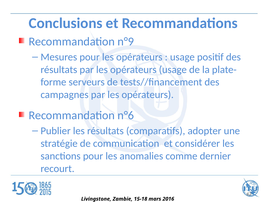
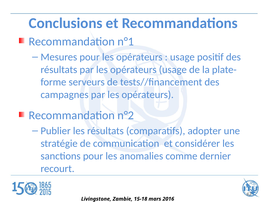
n°9: n°9 -> n°1
n°6: n°6 -> n°2
